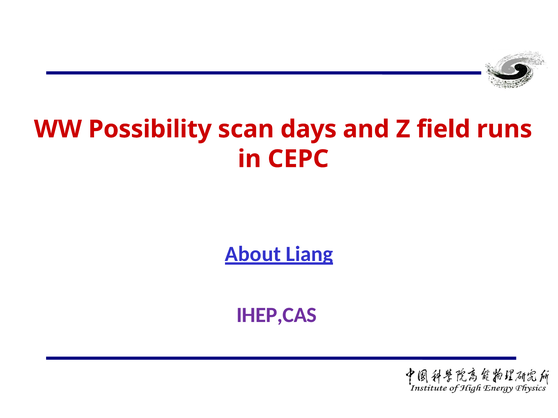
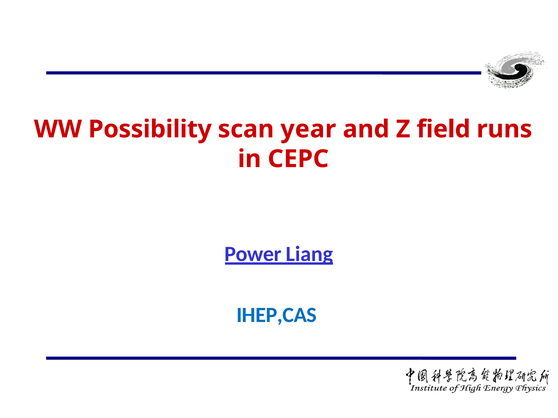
days: days -> year
About: About -> Power
IHEP,CAS colour: purple -> blue
